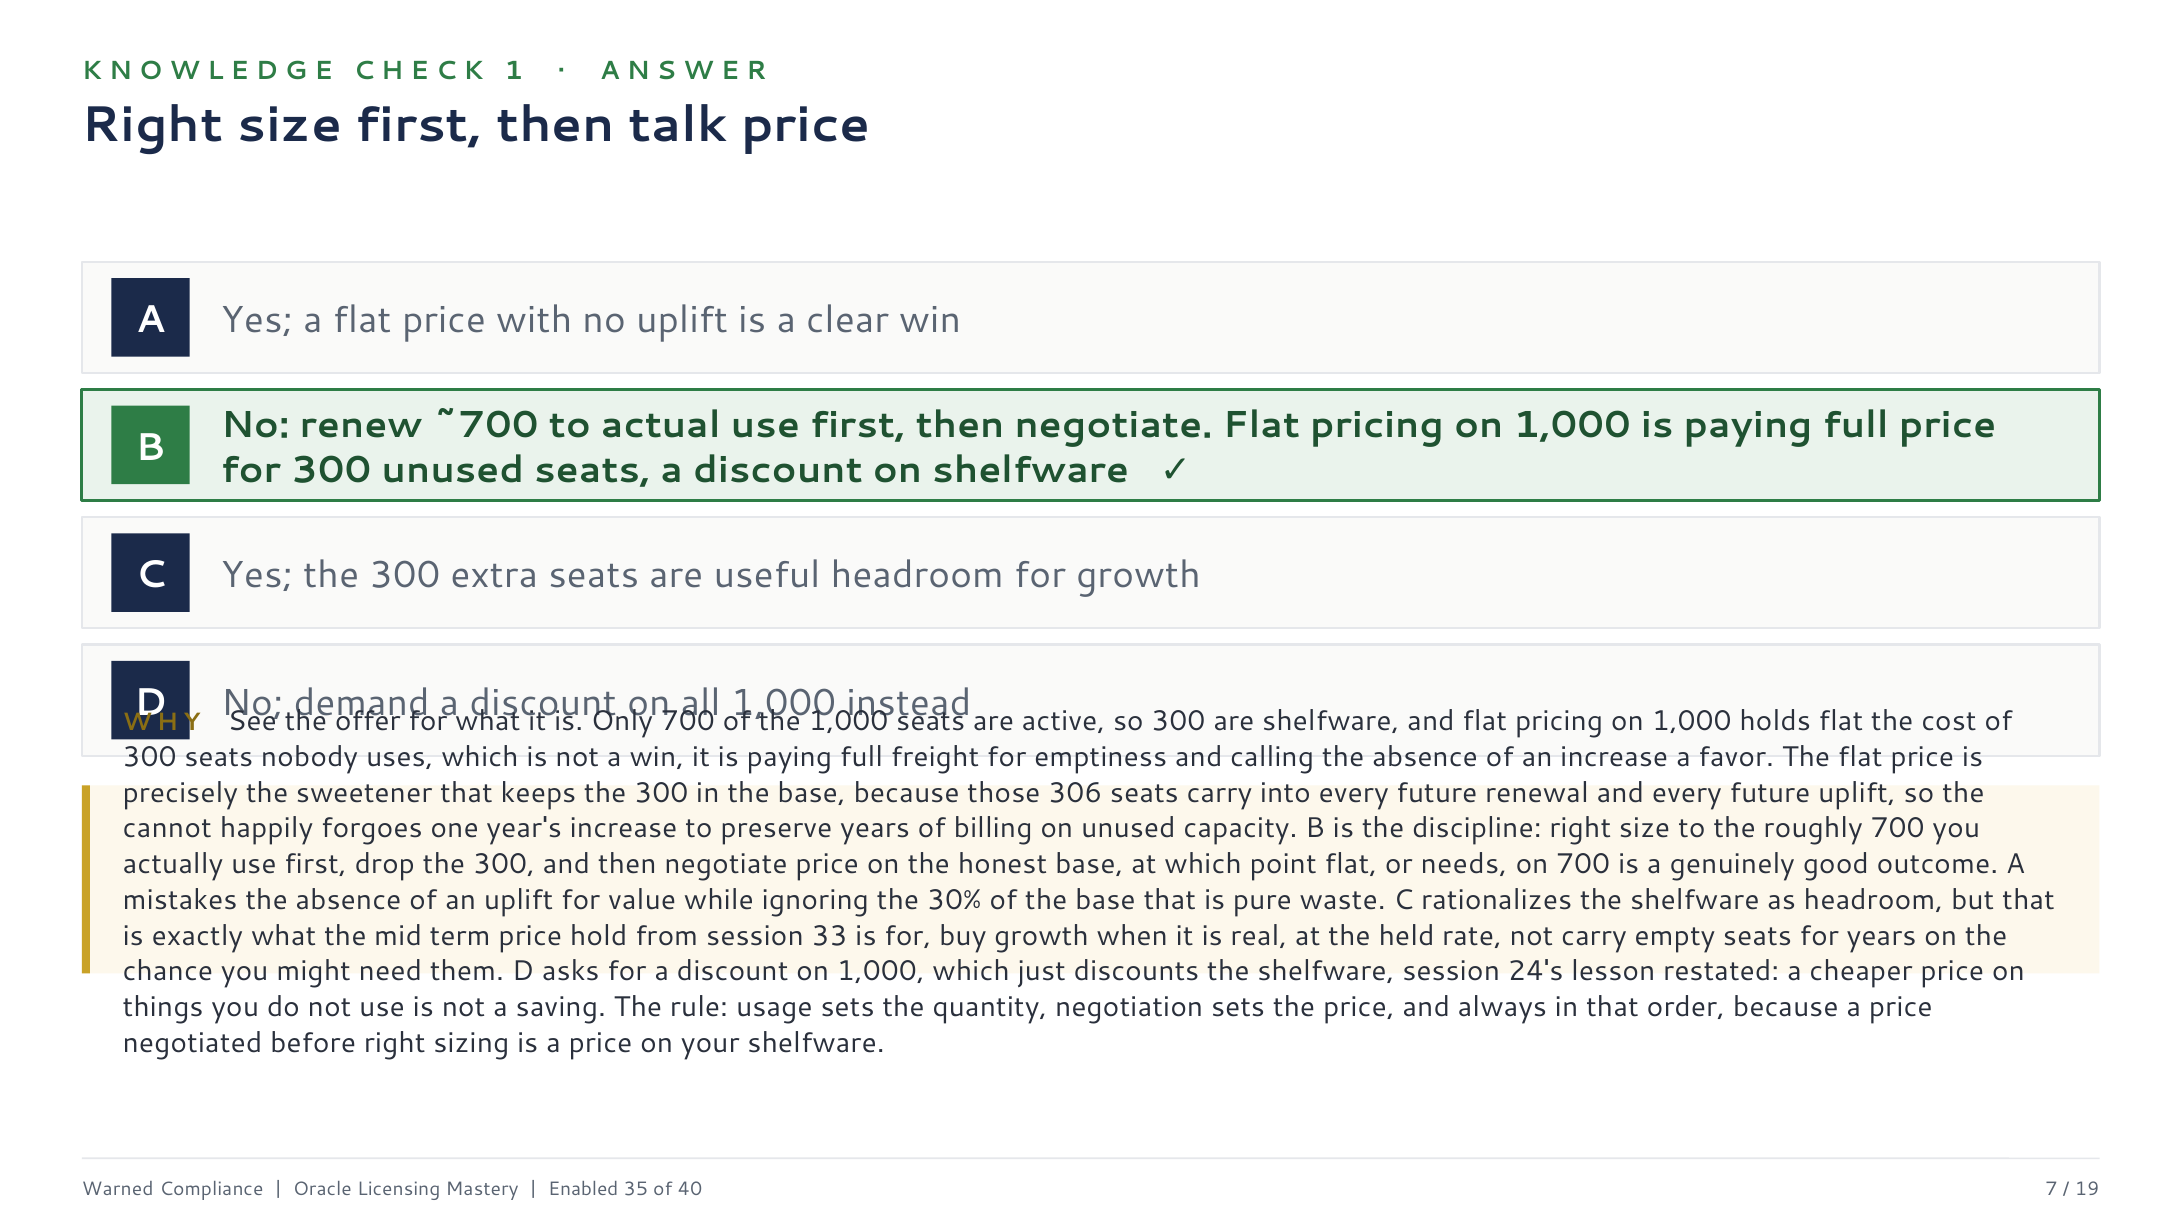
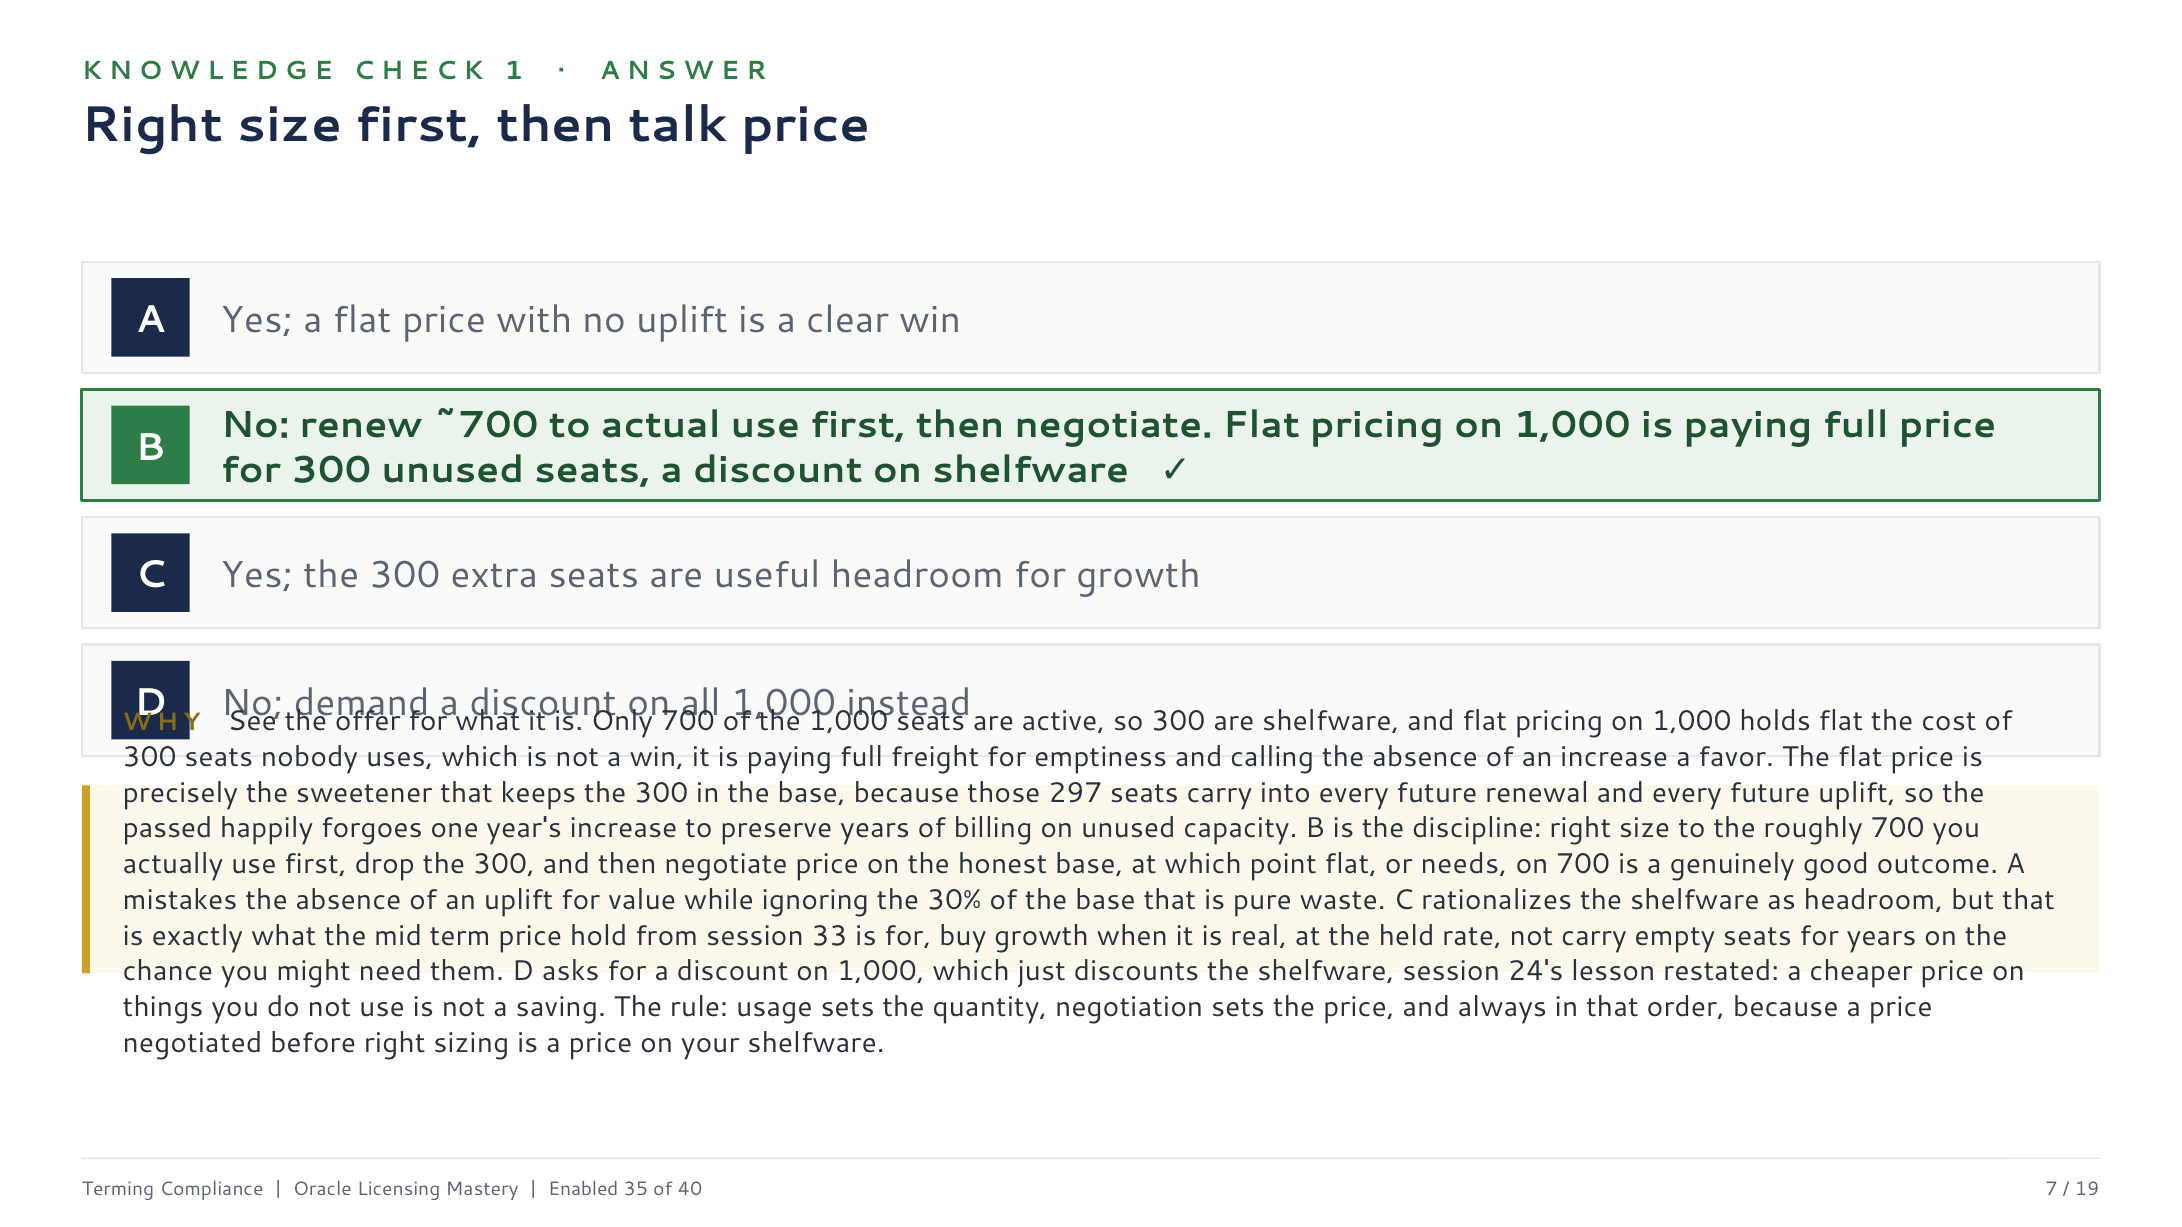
306: 306 -> 297
cannot: cannot -> passed
Warned: Warned -> Terming
